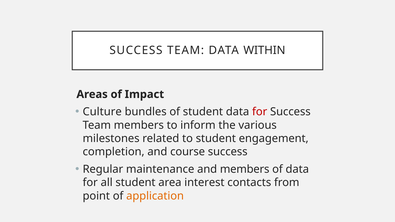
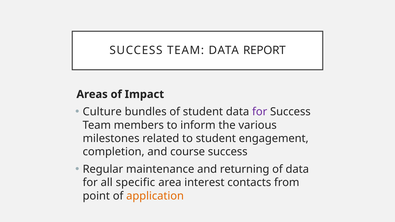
WITHIN: WITHIN -> REPORT
for at (260, 112) colour: red -> purple
and members: members -> returning
all student: student -> specific
